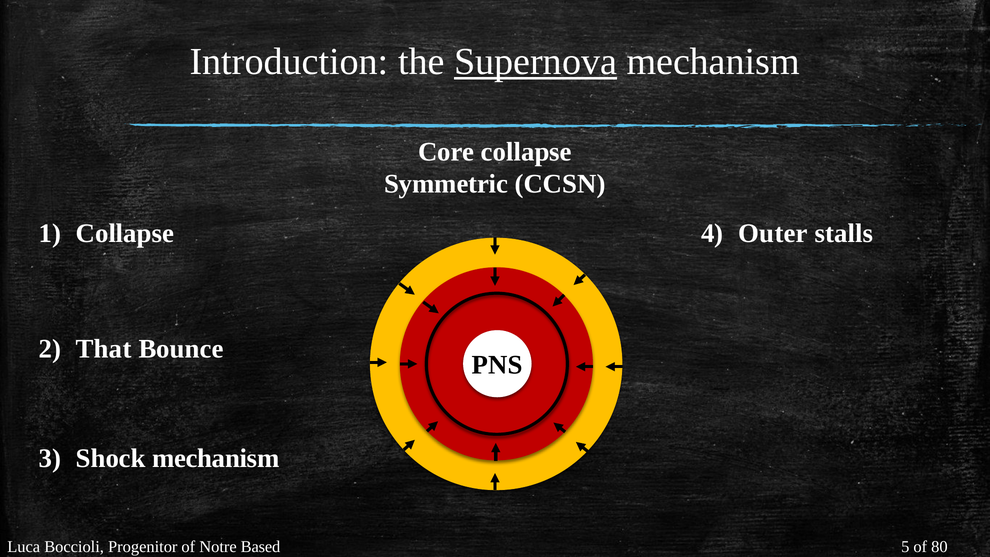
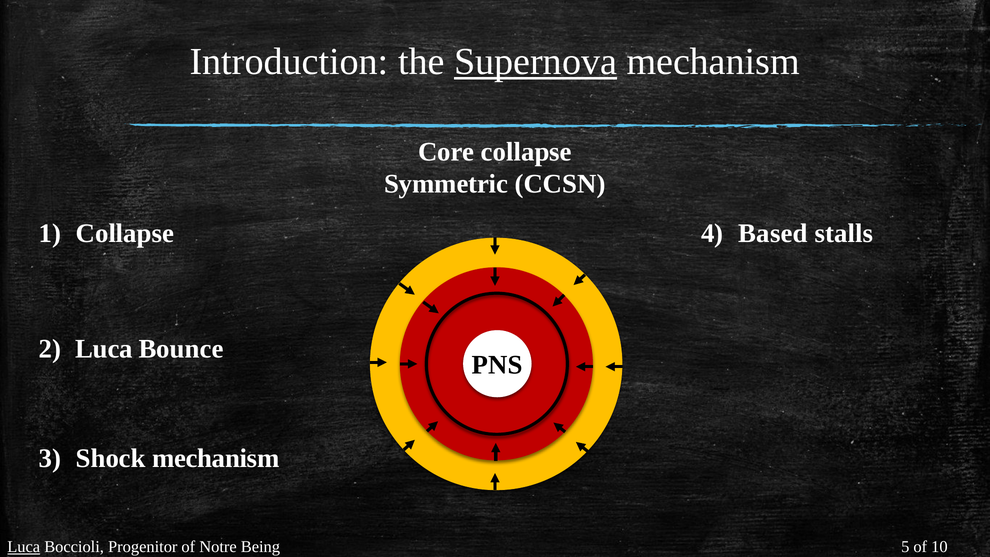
Outer: Outer -> Based
That at (104, 349): That -> Luca
Luca at (24, 547) underline: none -> present
Based: Based -> Being
80: 80 -> 10
